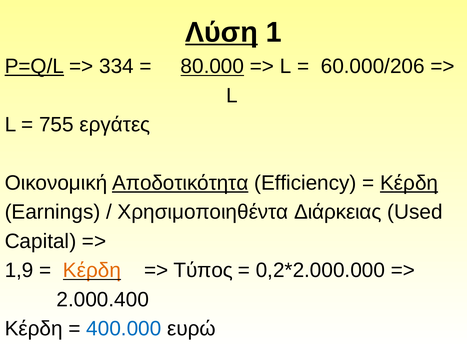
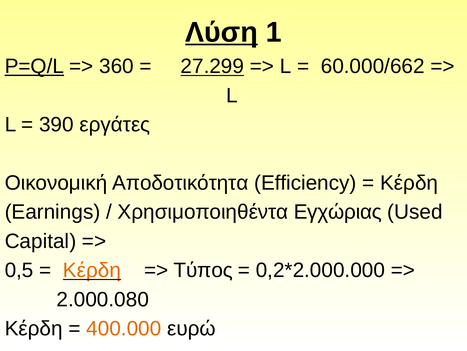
334: 334 -> 360
80.000: 80.000 -> 27.299
60.000/206: 60.000/206 -> 60.000/662
755: 755 -> 390
Αποδοτικότητα underline: present -> none
Κέρδη at (409, 183) underline: present -> none
Διάρκειας: Διάρκειας -> Εγχώριας
1,9: 1,9 -> 0,5
2.000.400: 2.000.400 -> 2.000.080
400.000 colour: blue -> orange
